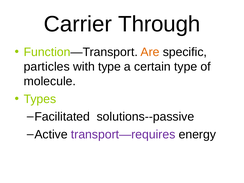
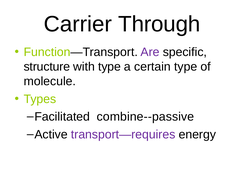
Are colour: orange -> purple
particles: particles -> structure
solutions--passive: solutions--passive -> combine--passive
